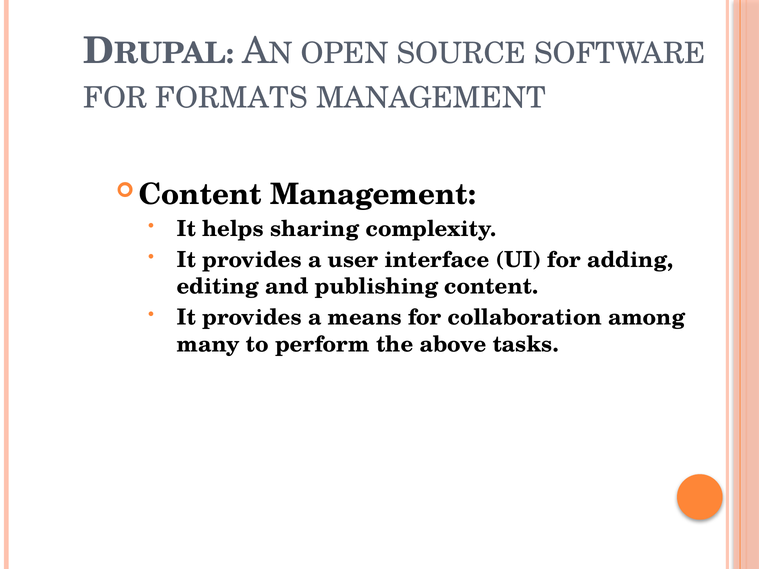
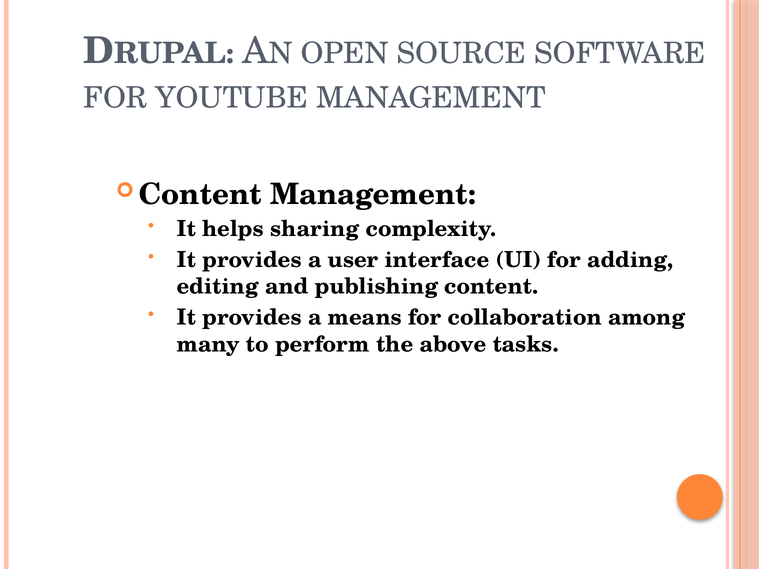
FORMATS: FORMATS -> YOUTUBE
